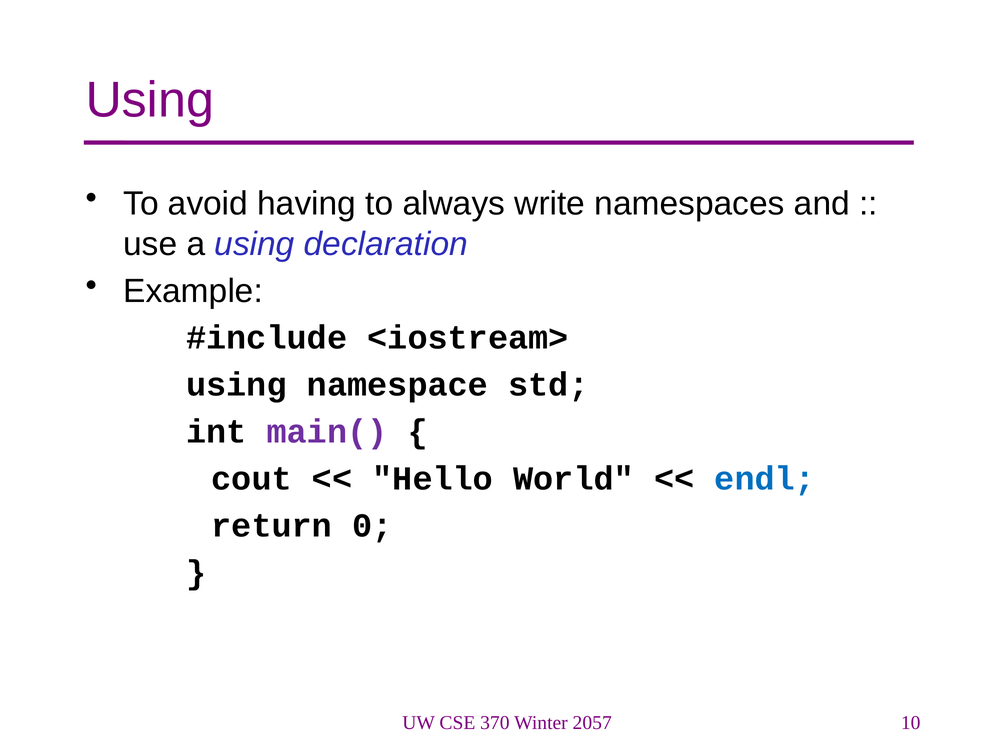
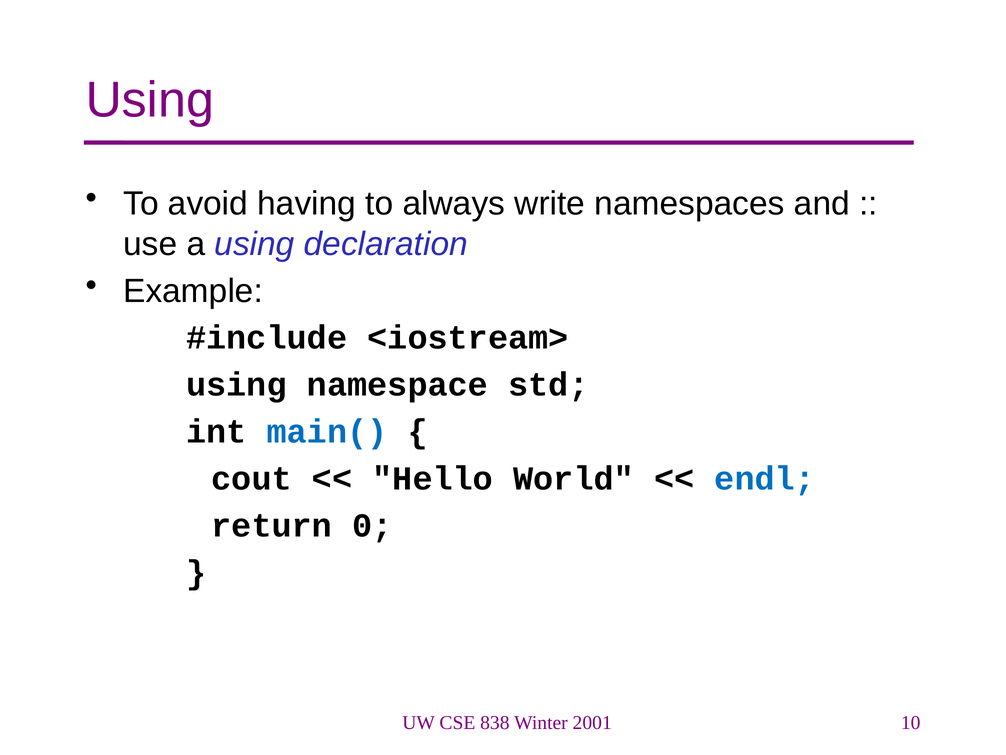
main( colour: purple -> blue
370: 370 -> 838
2057: 2057 -> 2001
